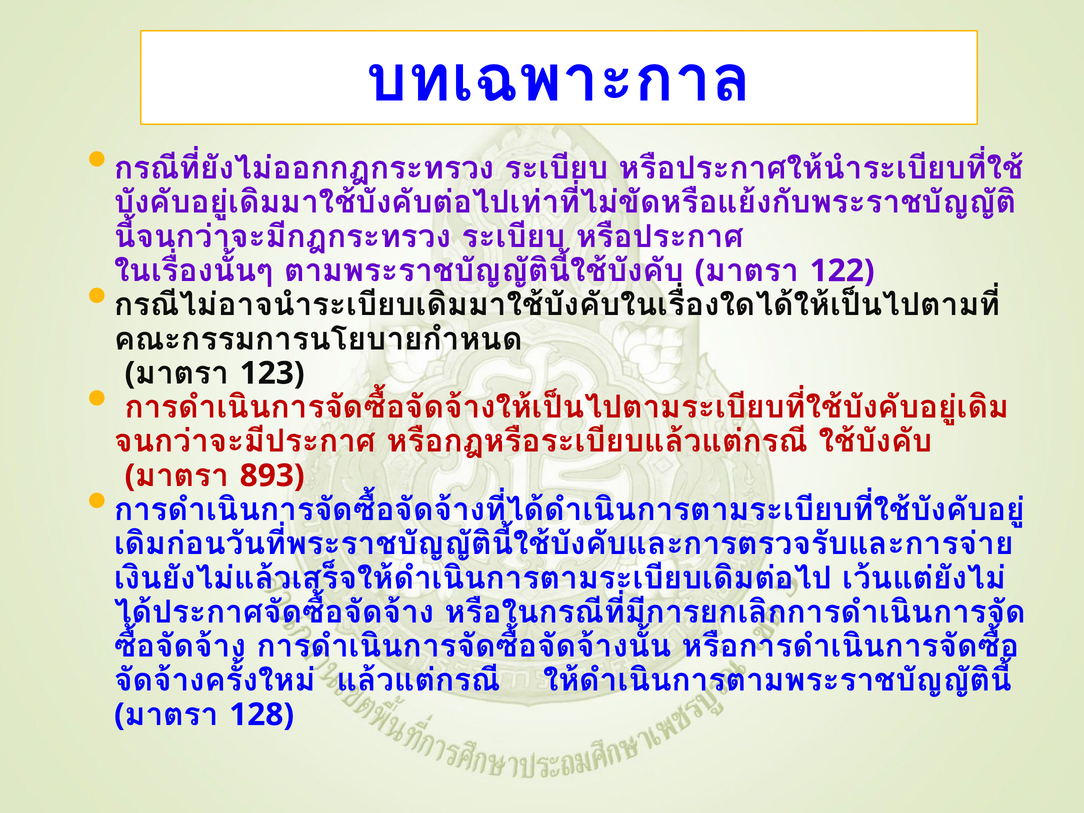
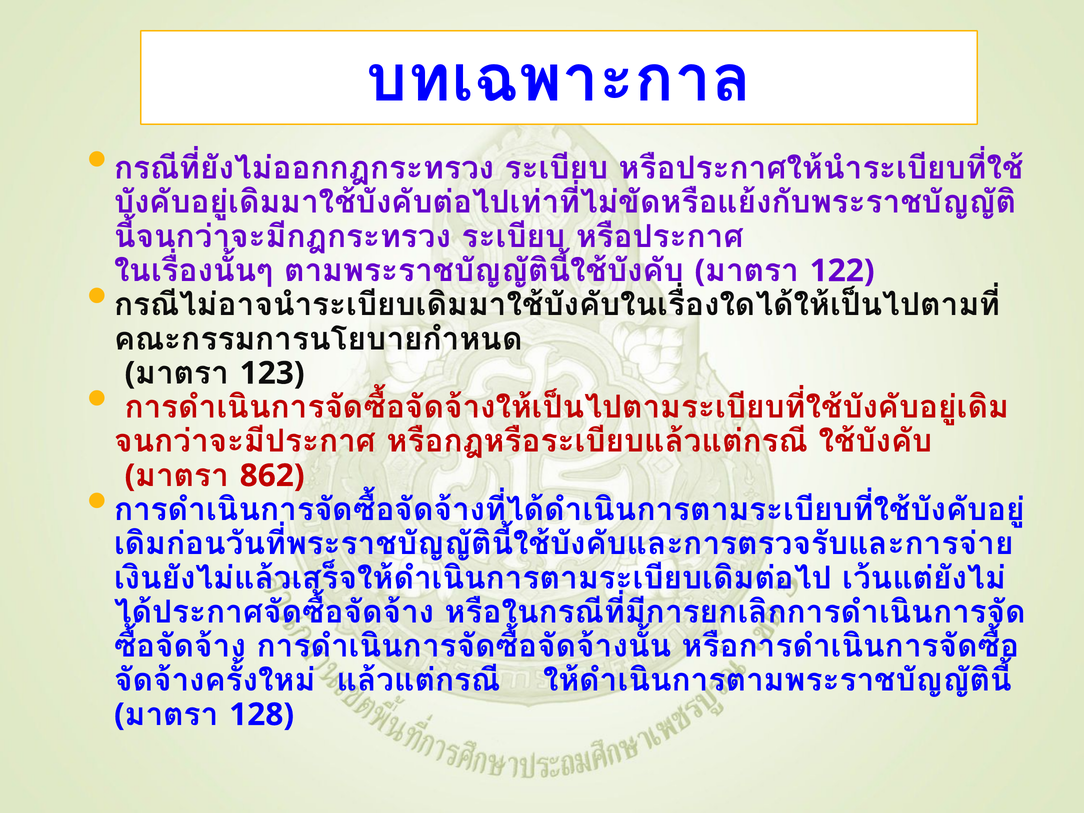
893: 893 -> 862
